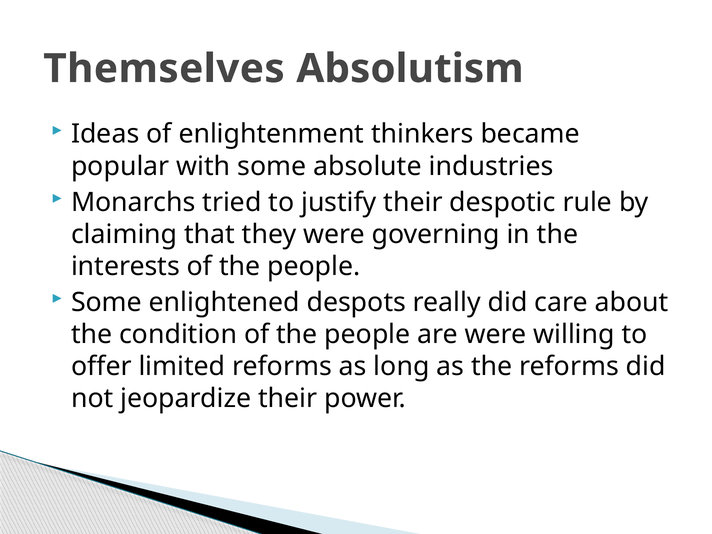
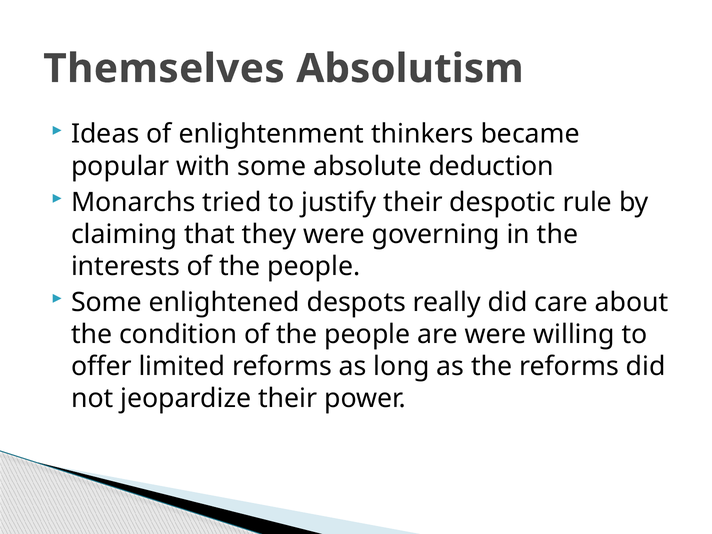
industries: industries -> deduction
